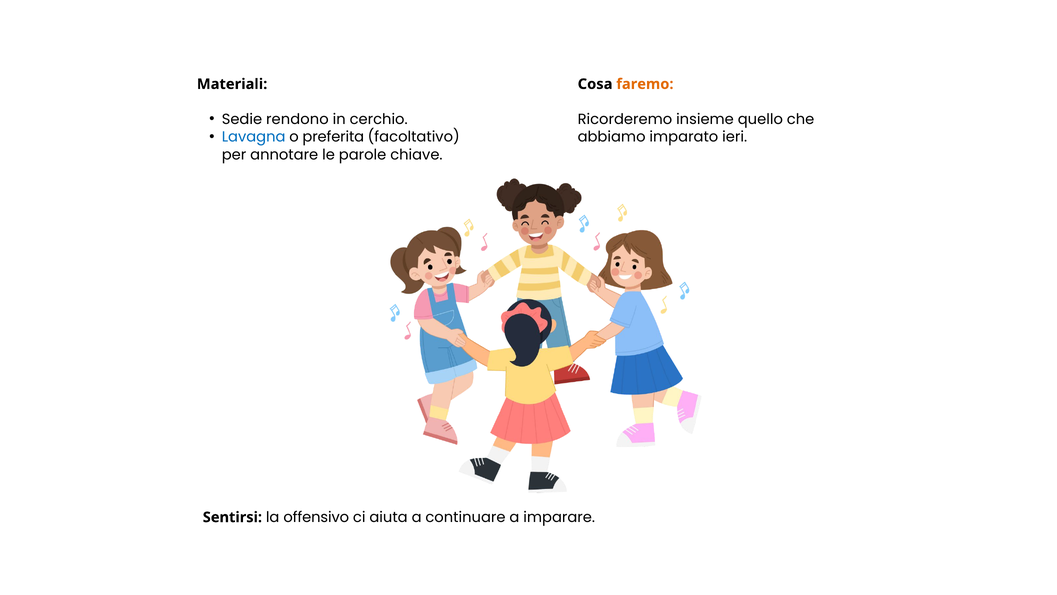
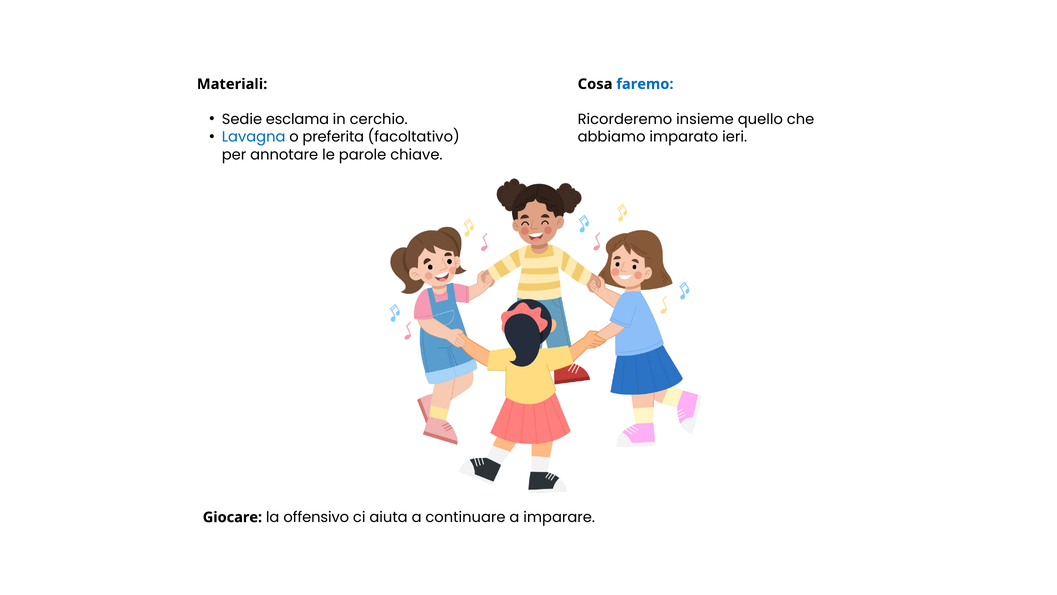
faremo colour: orange -> blue
rendono: rendono -> esclama
Sentirsi: Sentirsi -> Giocare
